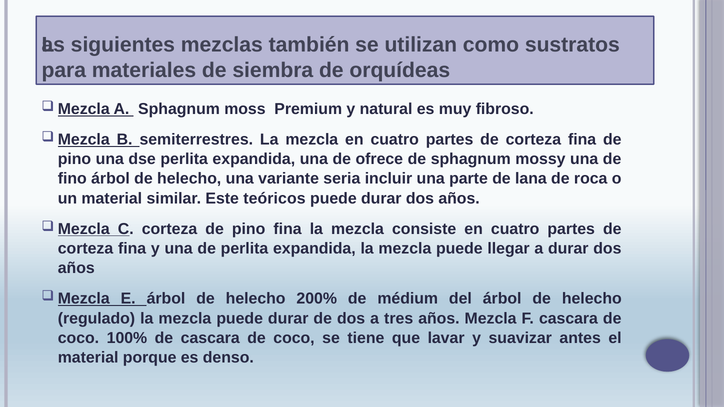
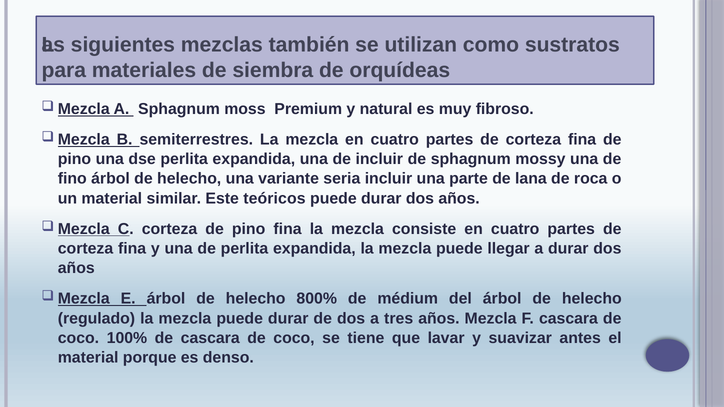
de ofrece: ofrece -> incluir
200%: 200% -> 800%
